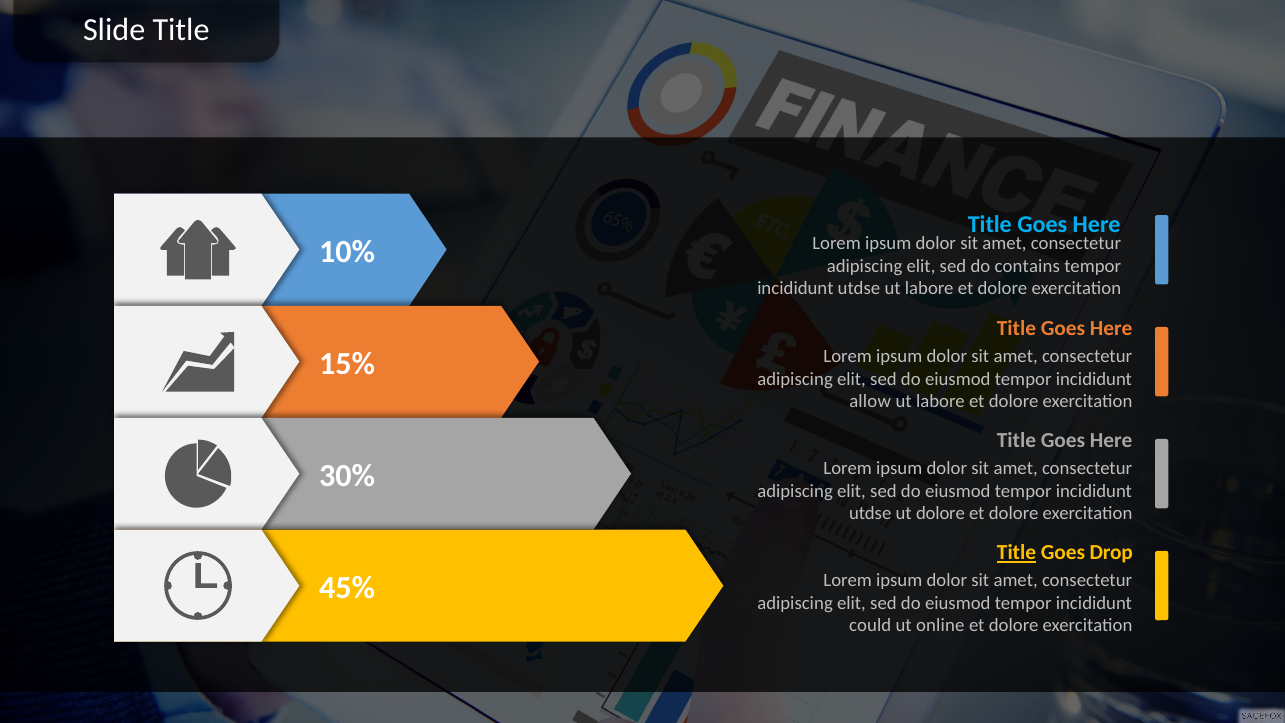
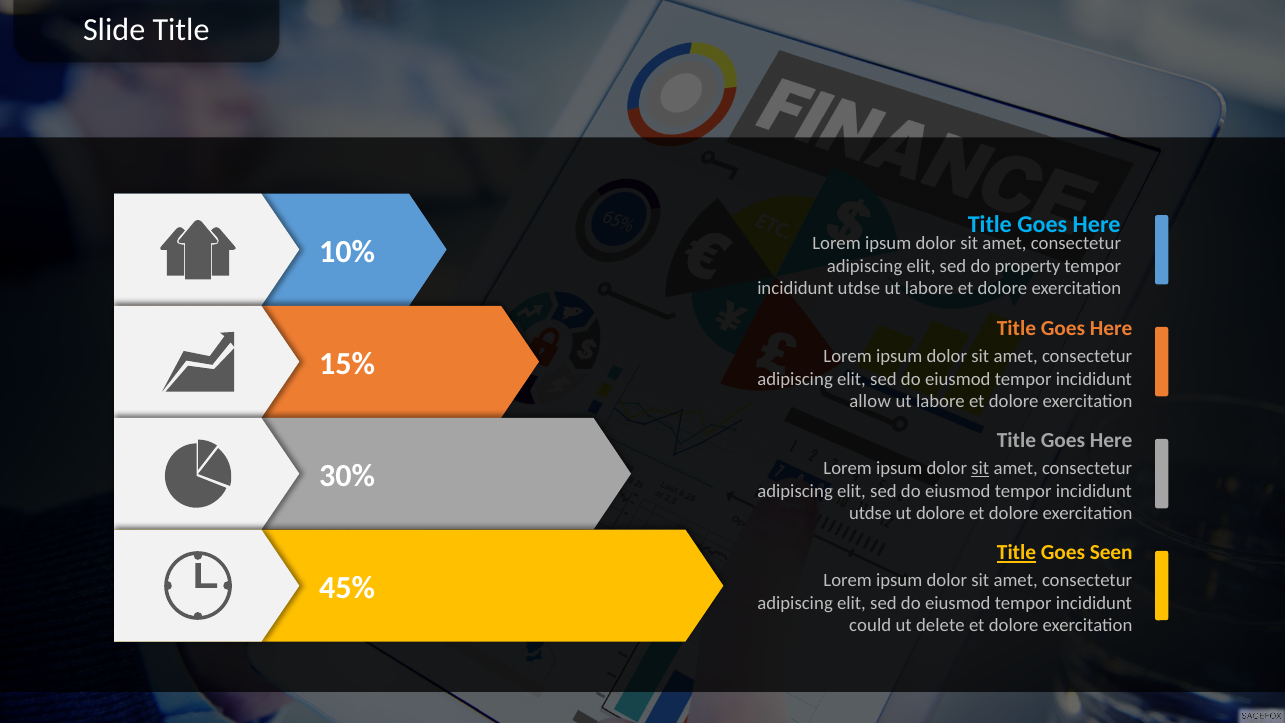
contains: contains -> property
sit at (980, 468) underline: none -> present
Drop: Drop -> Seen
online: online -> delete
